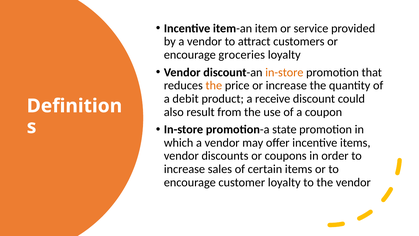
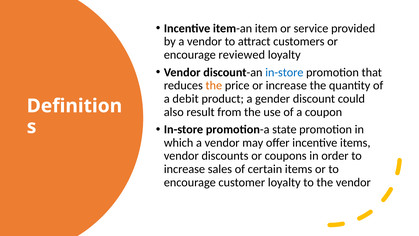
groceries: groceries -> reviewed
in-store at (284, 72) colour: orange -> blue
receive: receive -> gender
